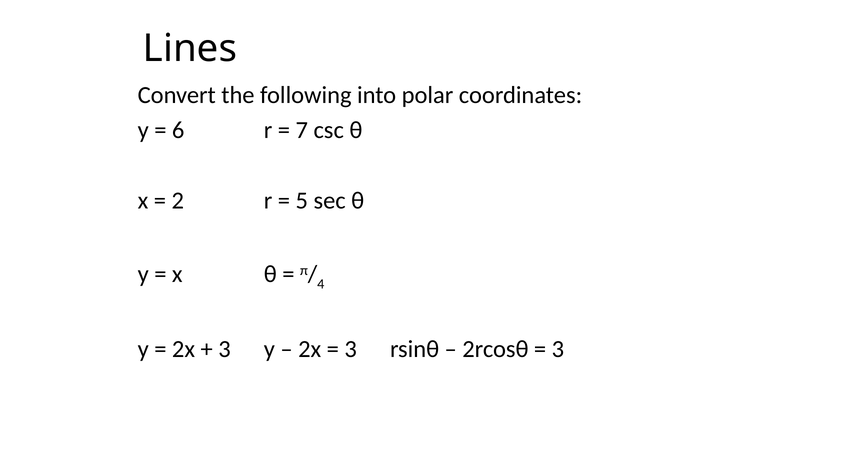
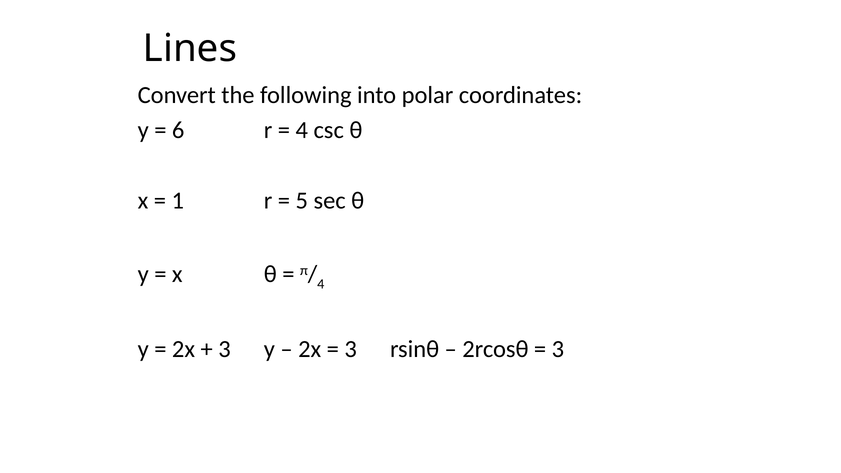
7 at (302, 130): 7 -> 4
2: 2 -> 1
